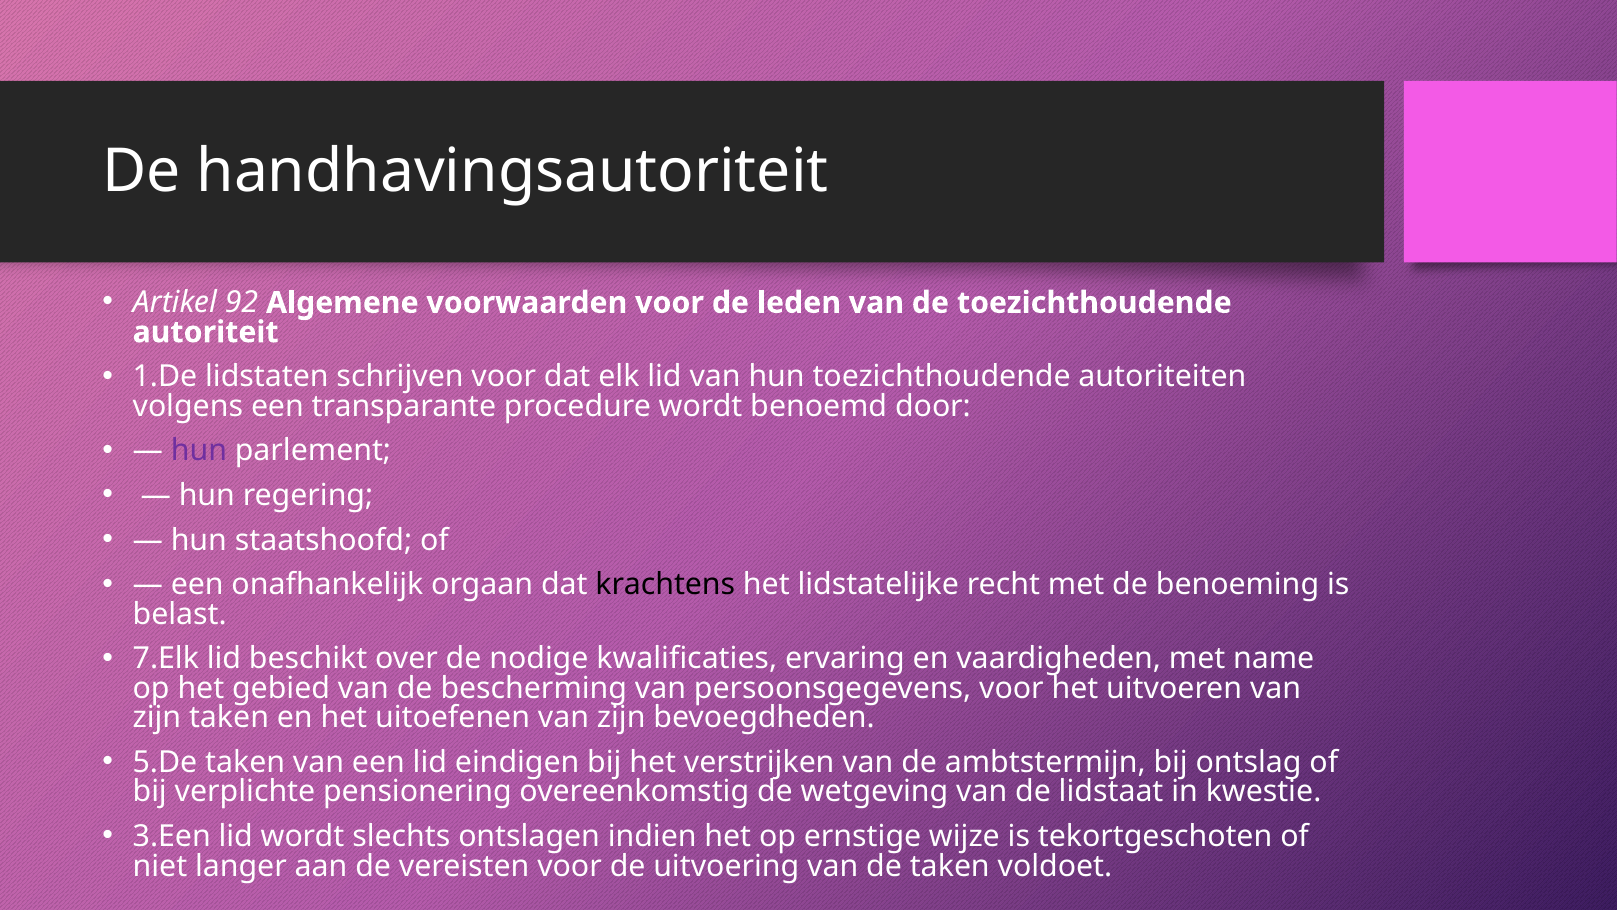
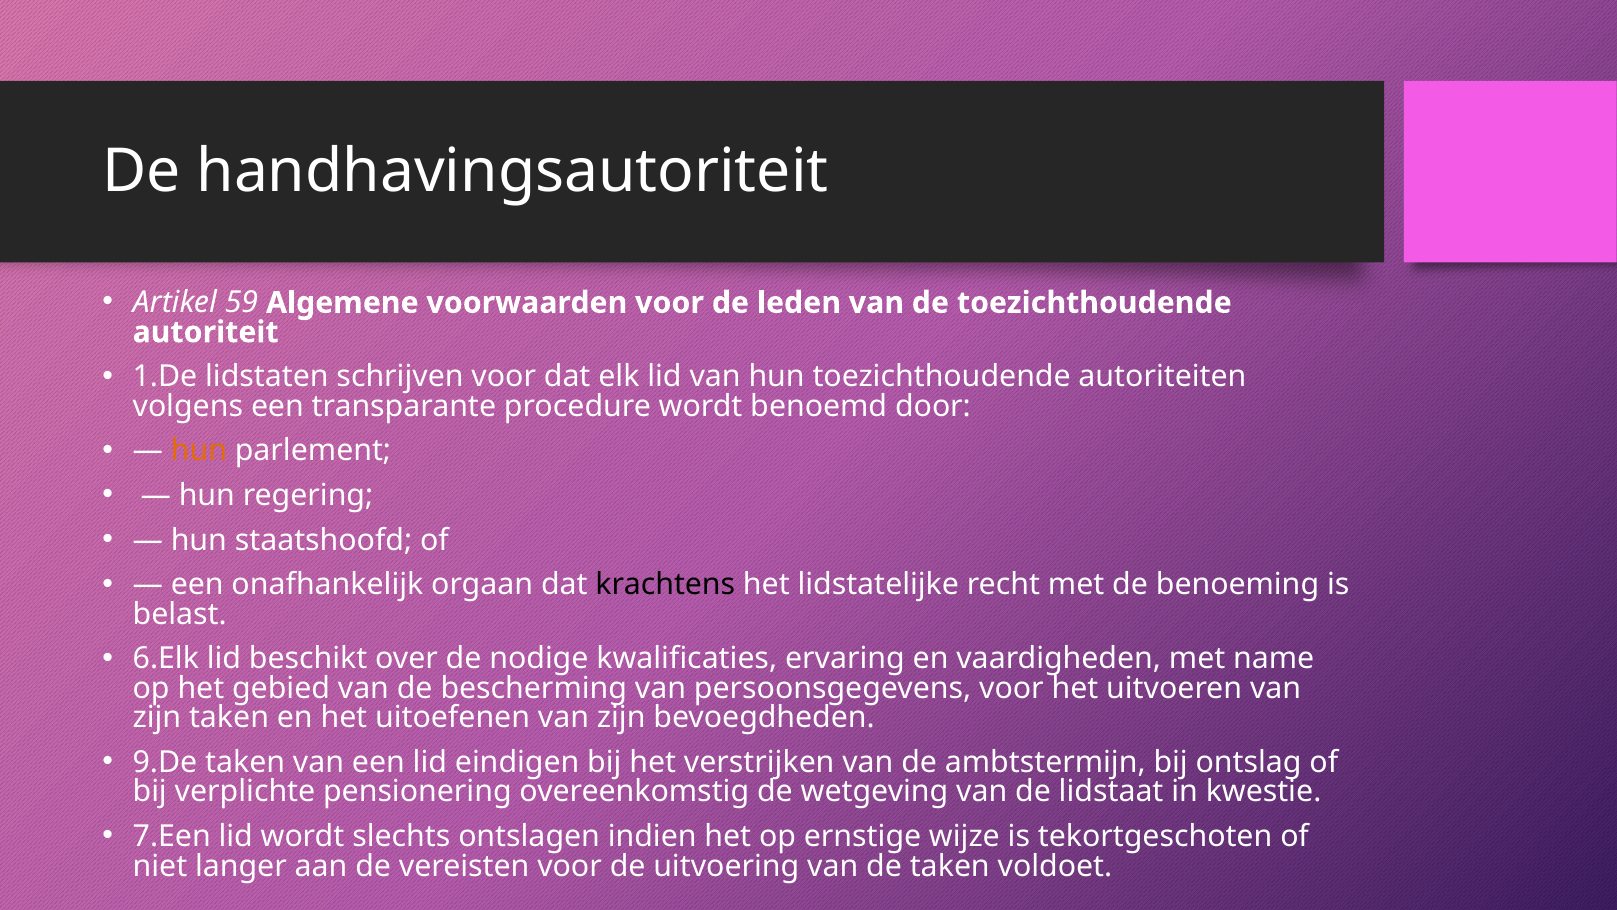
92: 92 -> 59
hun at (199, 451) colour: purple -> orange
7.Elk: 7.Elk -> 6.Elk
5.De: 5.De -> 9.De
3.Een: 3.Een -> 7.Een
